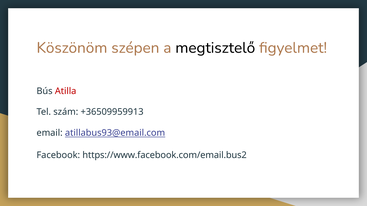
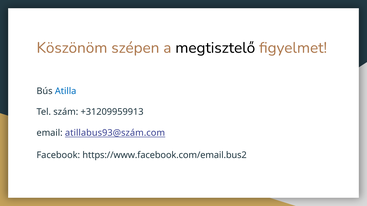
Atilla colour: red -> blue
+36509959913: +36509959913 -> +31209959913
atillabus93@email.com: atillabus93@email.com -> atillabus93@szám.com
